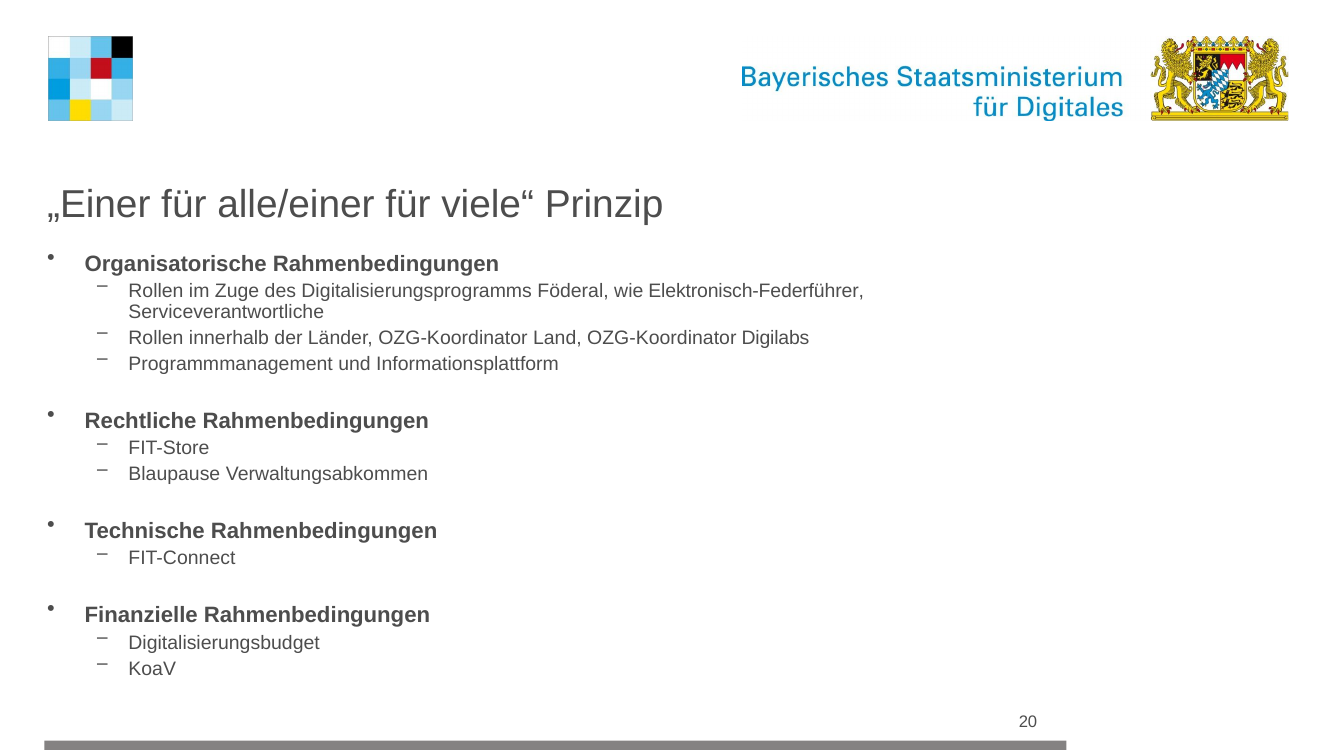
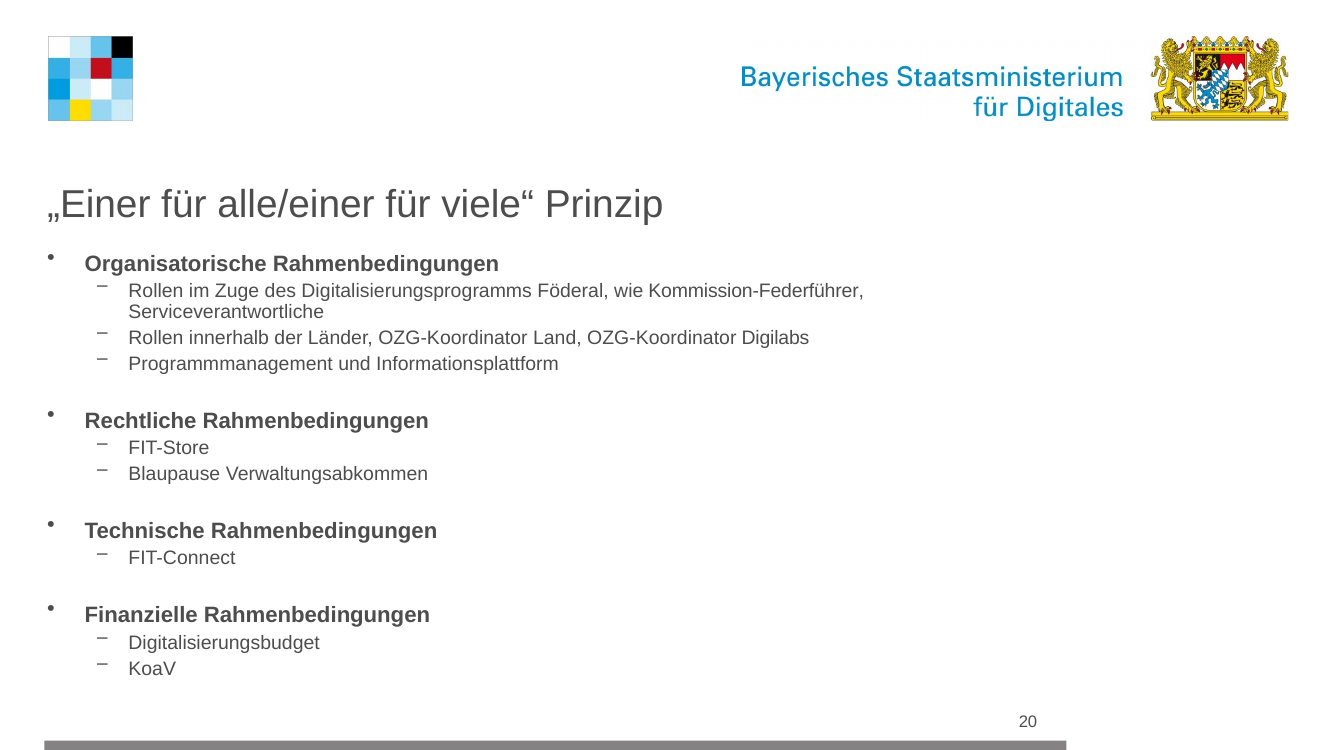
Elektronisch-Federführer: Elektronisch-Federführer -> Kommission-Federführer
